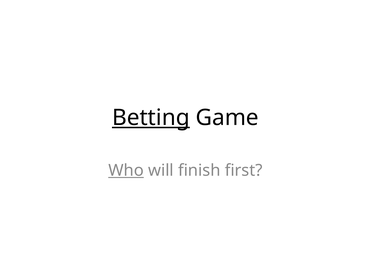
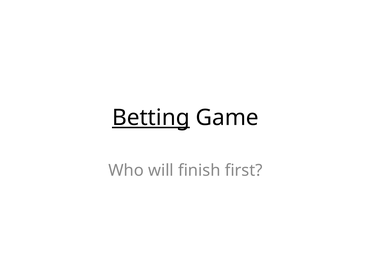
Who underline: present -> none
